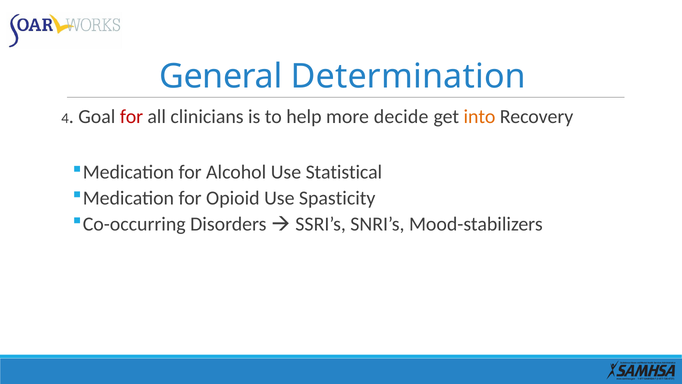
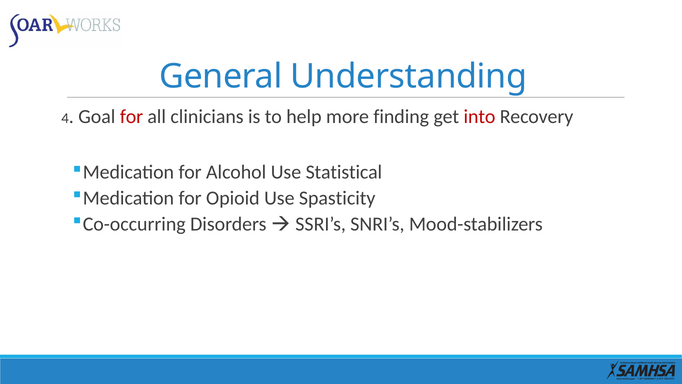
Determination: Determination -> Understanding
decide: decide -> finding
into colour: orange -> red
